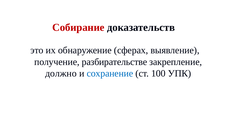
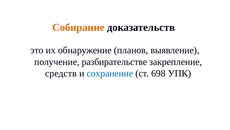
Собирание colour: red -> orange
сферах: сферах -> планов
должно: должно -> средств
100: 100 -> 698
